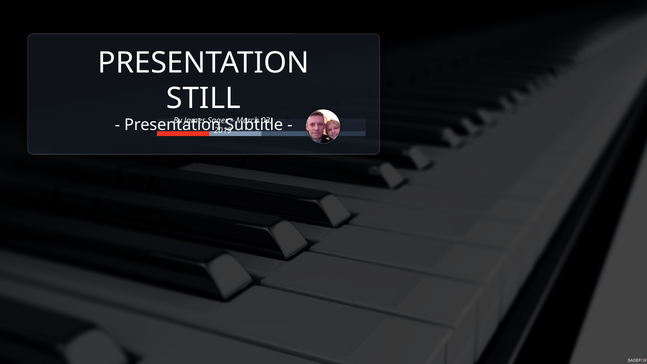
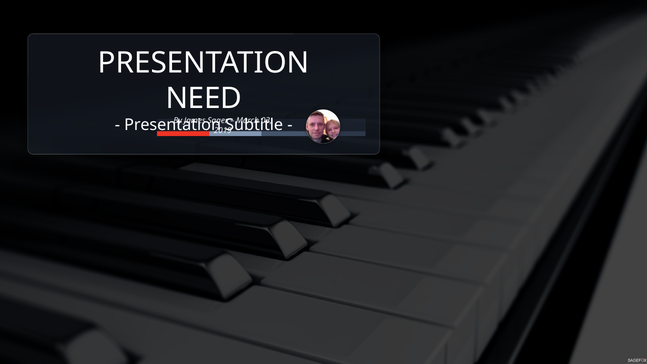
STILL: STILL -> NEED
